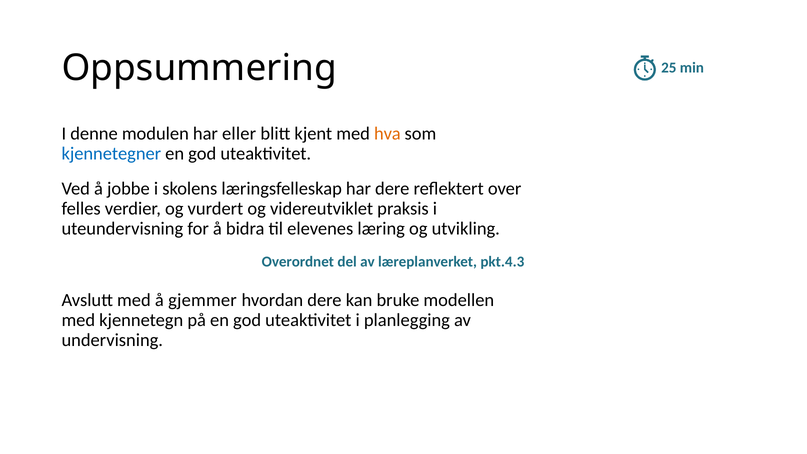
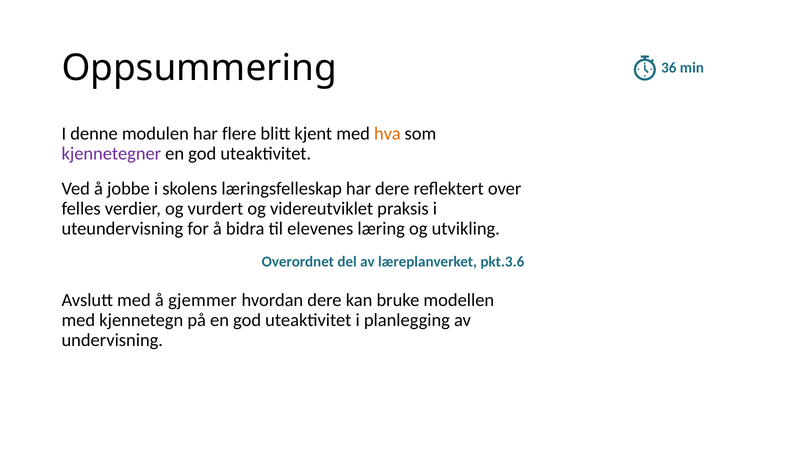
25: 25 -> 36
eller: eller -> flere
kjennetegner colour: blue -> purple
pkt.4.3: pkt.4.3 -> pkt.3.6
